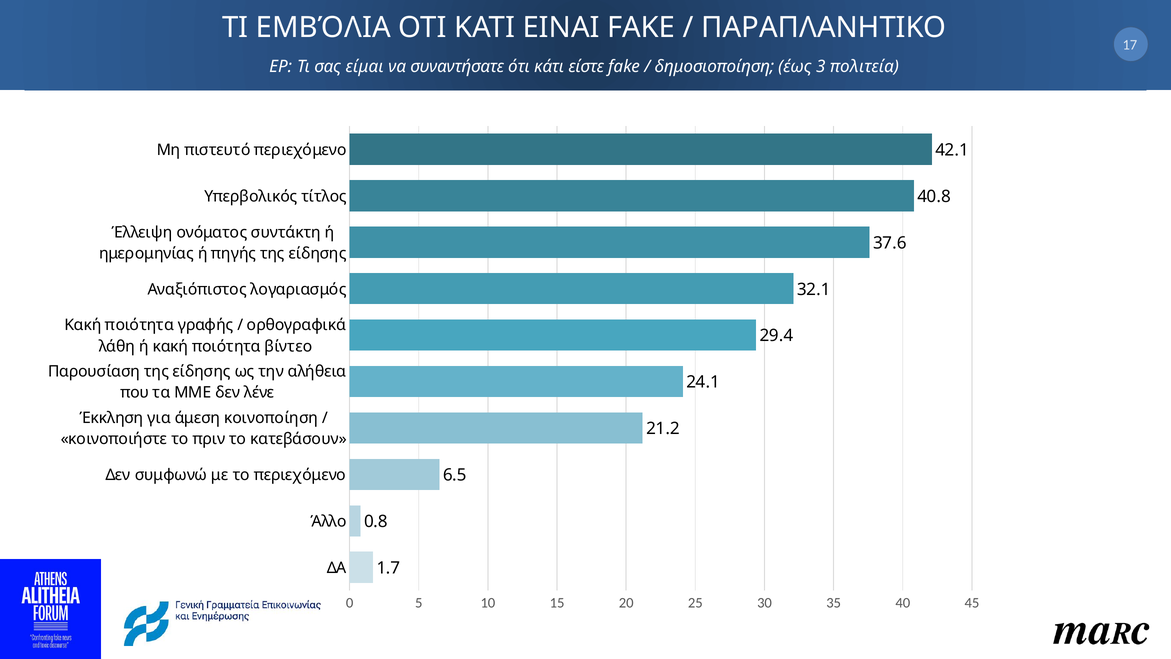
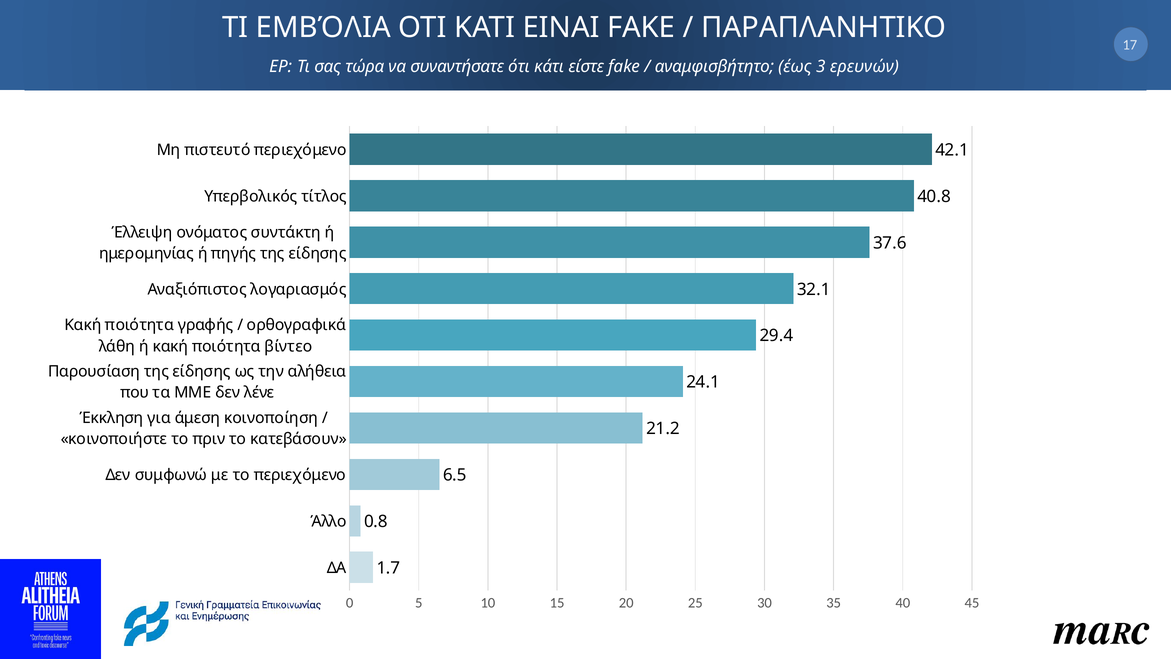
είμαι: είμαι -> τώρα
δημοσιοποίηση: δημοσιοποίηση -> αναμφισβήτητο
πολιτεία: πολιτεία -> ερευνών
